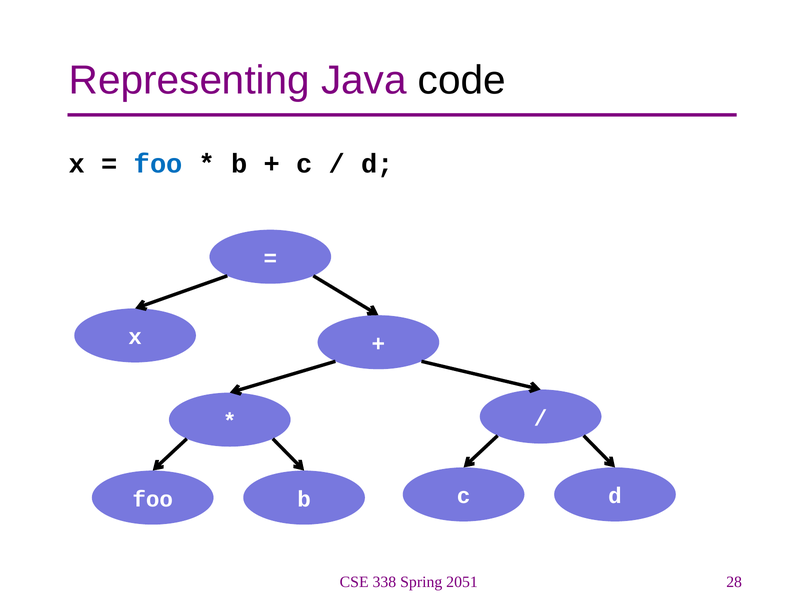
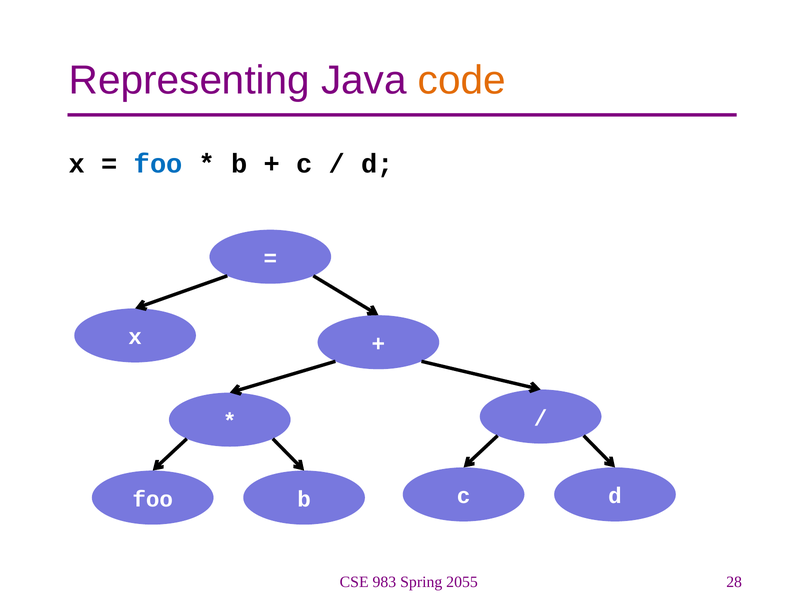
code colour: black -> orange
338: 338 -> 983
2051: 2051 -> 2055
